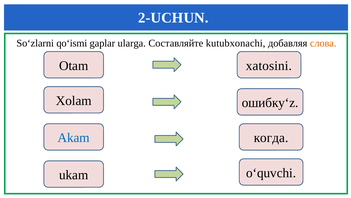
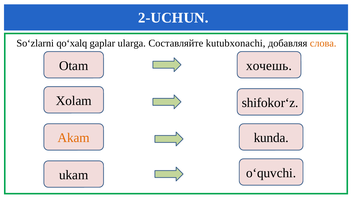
qo‘ismi: qo‘ismi -> qo‘xalq
xatosini: xatosini -> хочешь
ошибку‘z: ошибку‘z -> shifokor‘z
Akam colour: blue -> orange
когда: когда -> kunda
